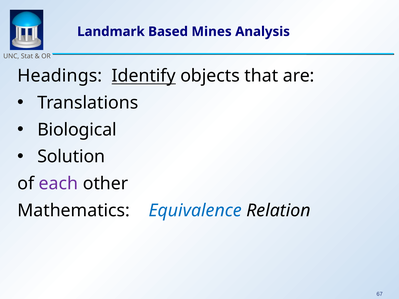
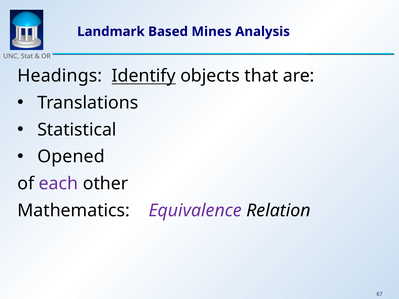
Biological: Biological -> Statistical
Solution: Solution -> Opened
Equivalence colour: blue -> purple
